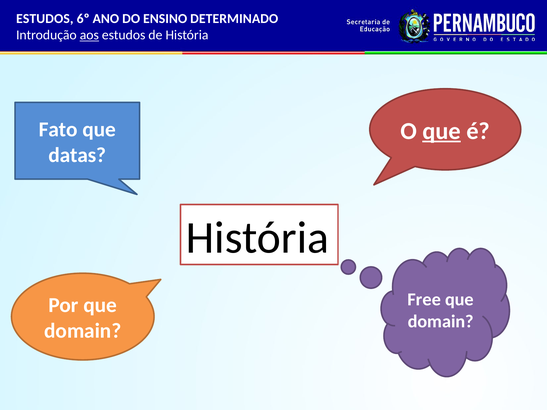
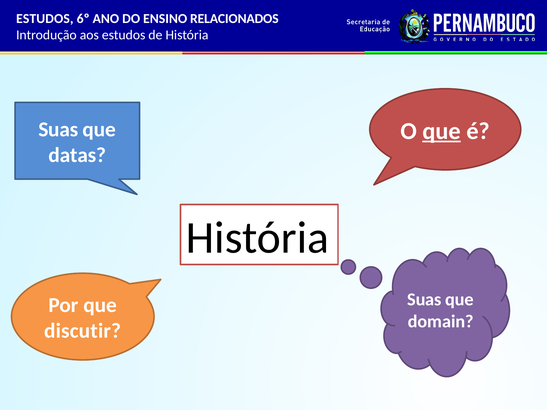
DETERMINADO: DETERMINADO -> RELACIONADOS
aos underline: present -> none
Fato at (58, 130): Fato -> Suas
Free at (424, 300): Free -> Suas
domain at (83, 331): domain -> discutir
